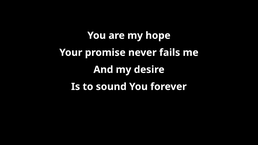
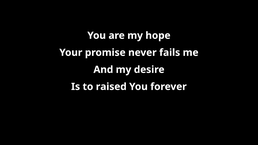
sound: sound -> raised
